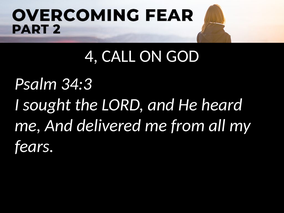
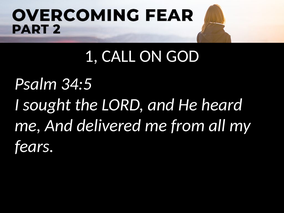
4: 4 -> 1
34:3: 34:3 -> 34:5
